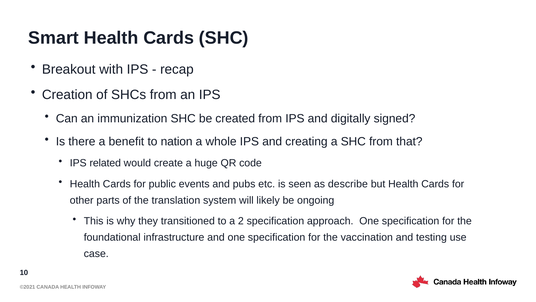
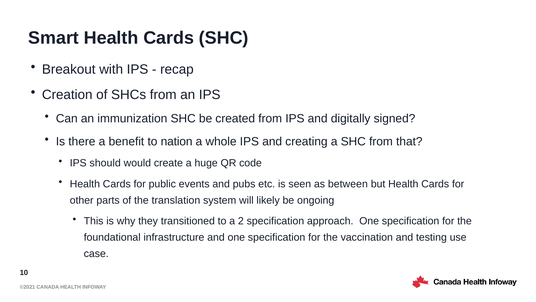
related: related -> should
describe: describe -> between
